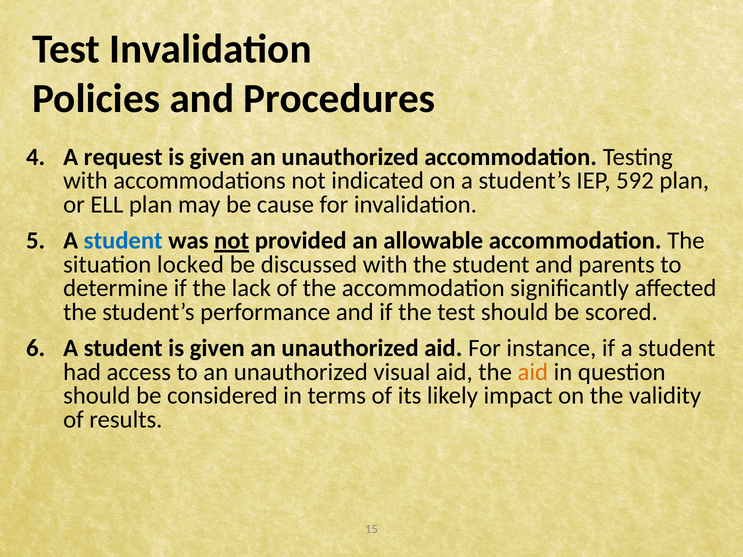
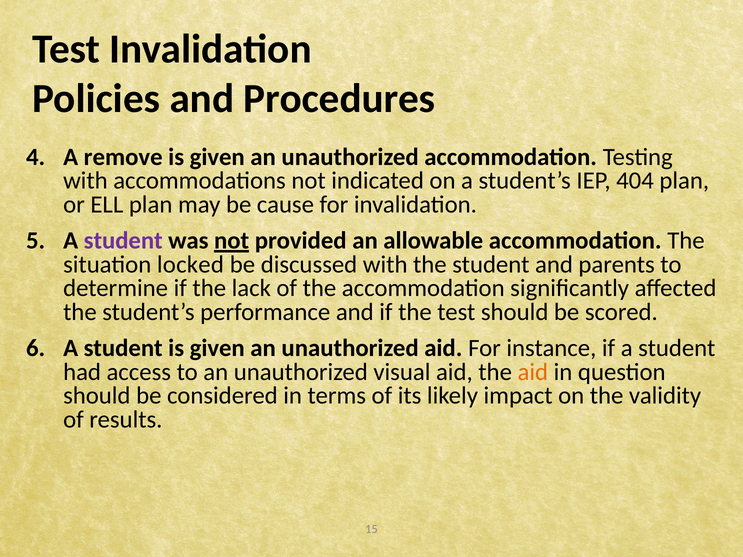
request: request -> remove
592: 592 -> 404
student at (123, 241) colour: blue -> purple
